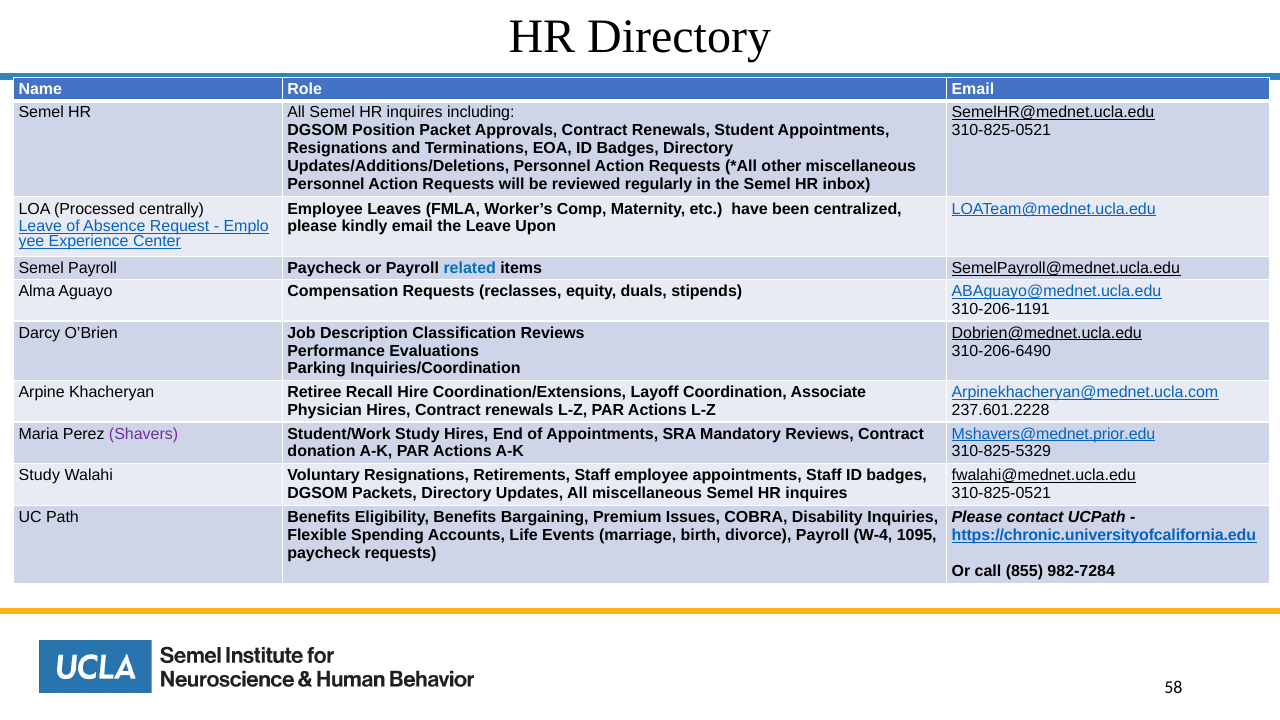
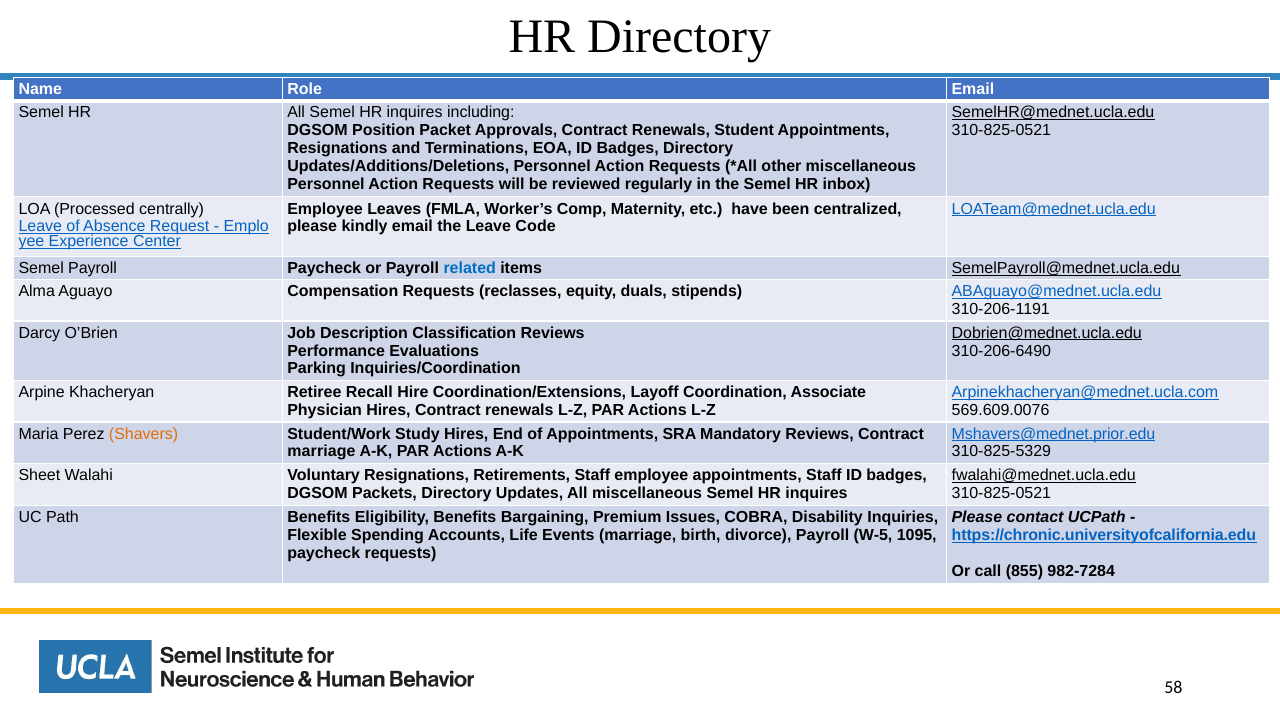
Upon: Upon -> Code
237.601.2228: 237.601.2228 -> 569.609.0076
Shavers colour: purple -> orange
donation at (321, 452): donation -> marriage
Study at (39, 475): Study -> Sheet
W-4: W-4 -> W-5
